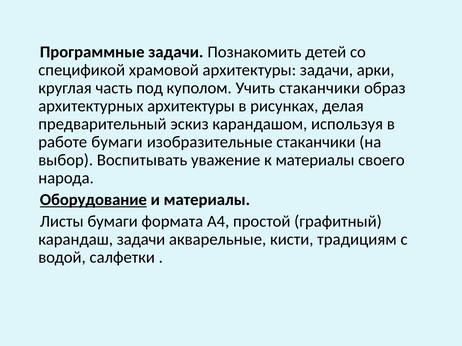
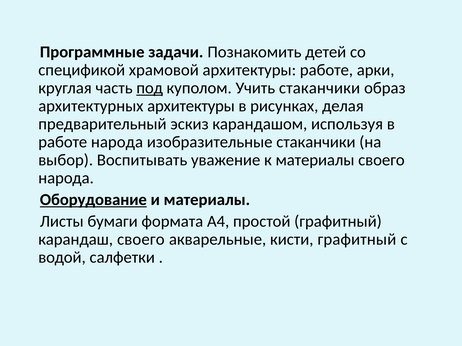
архитектуры задачи: задачи -> работе
под underline: none -> present
работе бумаги: бумаги -> народа
карандаш задачи: задачи -> своего
кисти традициям: традициям -> графитный
